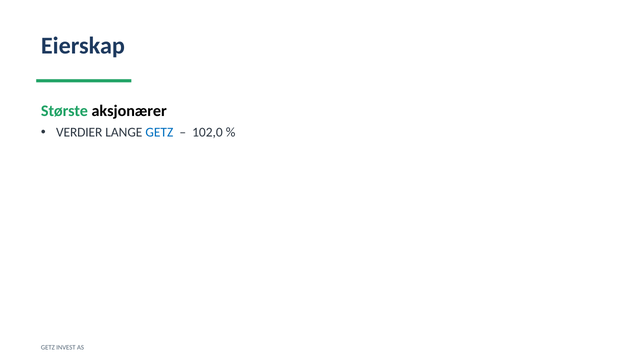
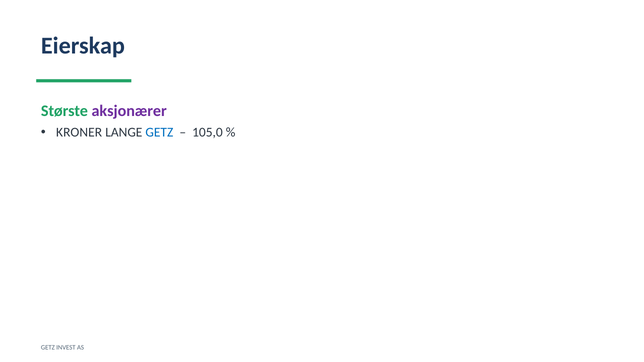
aksjonærer colour: black -> purple
VERDIER: VERDIER -> KRONER
102,0: 102,0 -> 105,0
